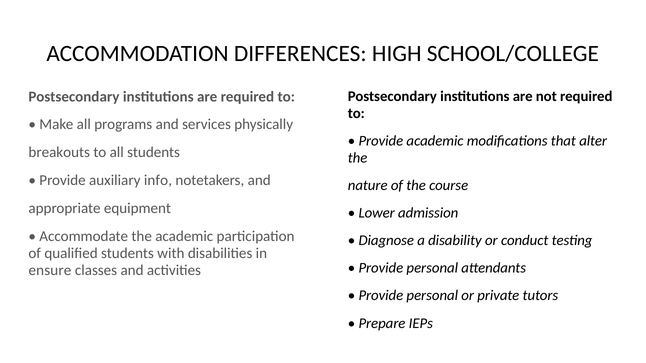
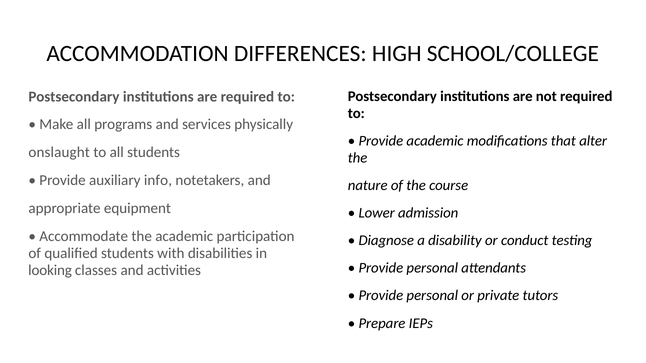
breakouts: breakouts -> onslaught
ensure: ensure -> looking
